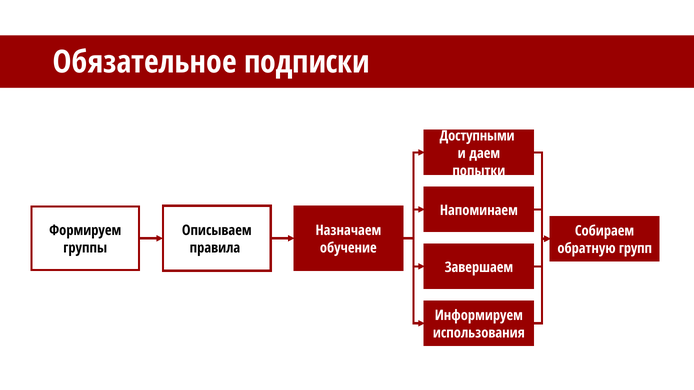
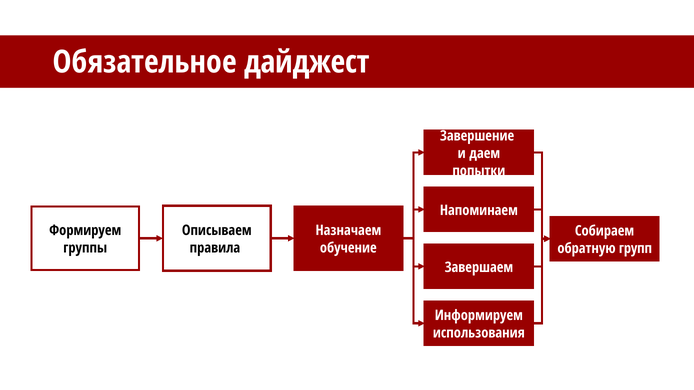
подписки: подписки -> дайджест
Доступными: Доступными -> Завершение
